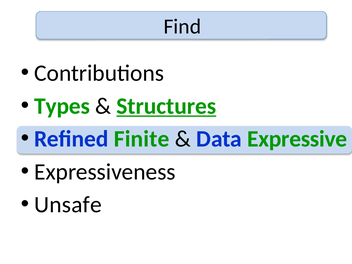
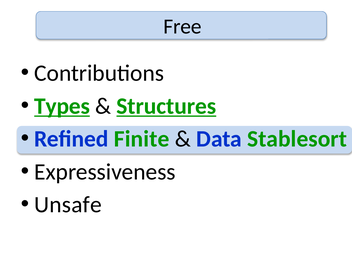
Find: Find -> Free
Types underline: none -> present
Expressive: Expressive -> Stablesort
